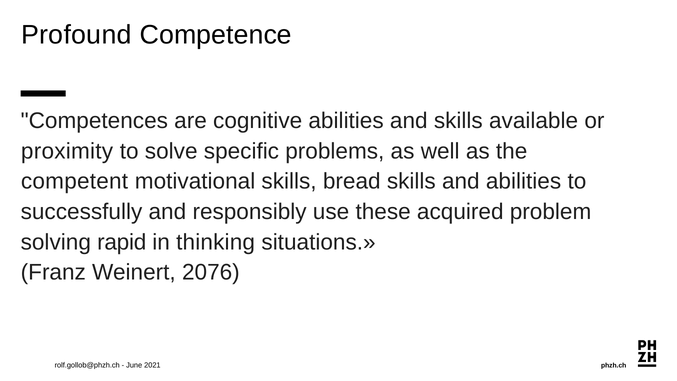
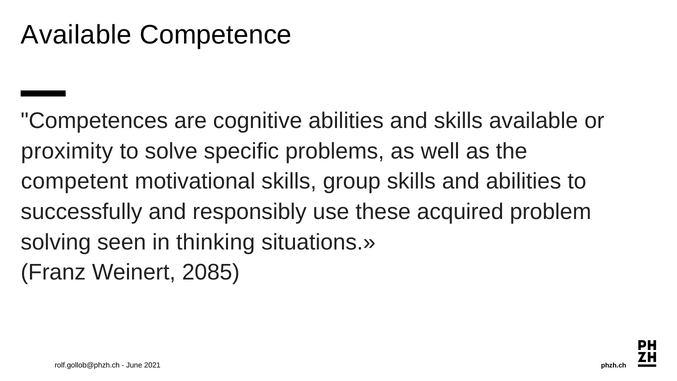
Profound at (76, 35): Profound -> Available
bread: bread -> group
rapid: rapid -> seen
2076: 2076 -> 2085
